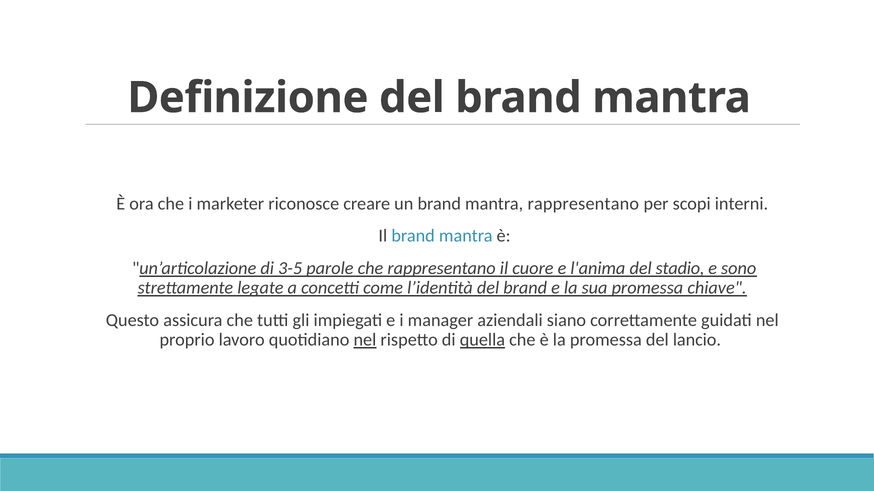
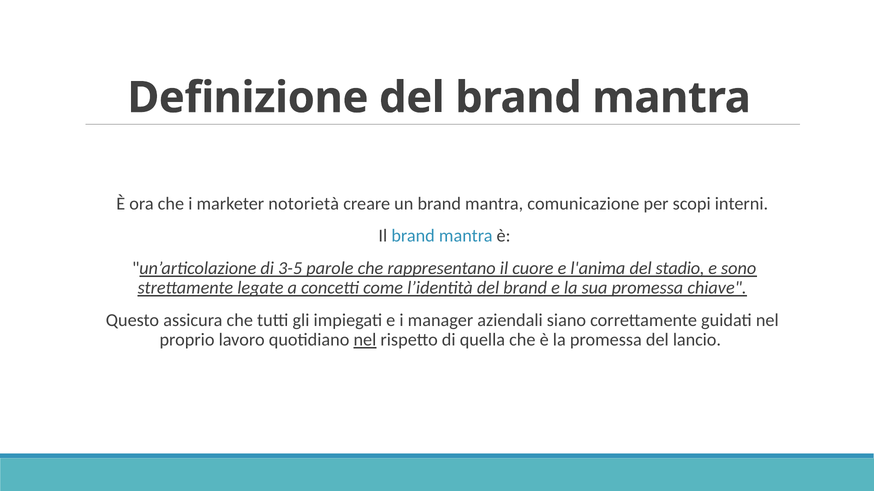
riconosce: riconosce -> notorietà
mantra rappresentano: rappresentano -> comunicazione
quella underline: present -> none
